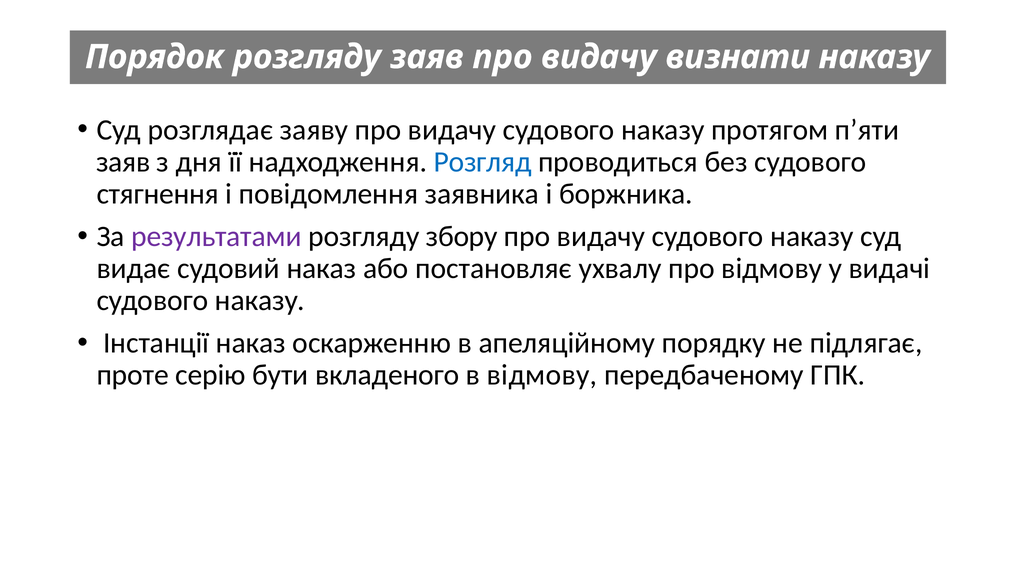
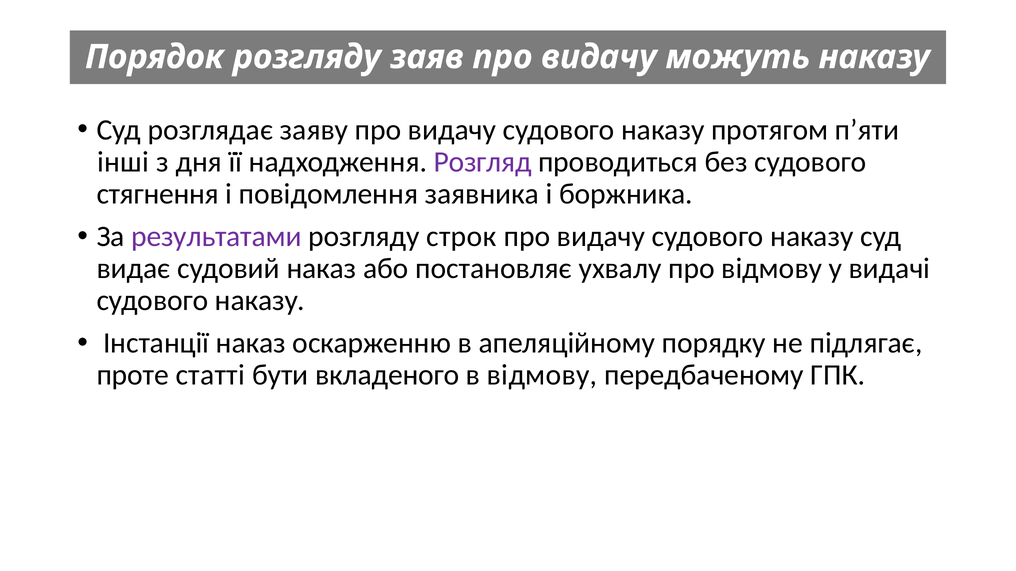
визнати: визнати -> можуть
заяв at (123, 162): заяв -> інші
Розгляд colour: blue -> purple
збору: збору -> строк
серію: серію -> статті
